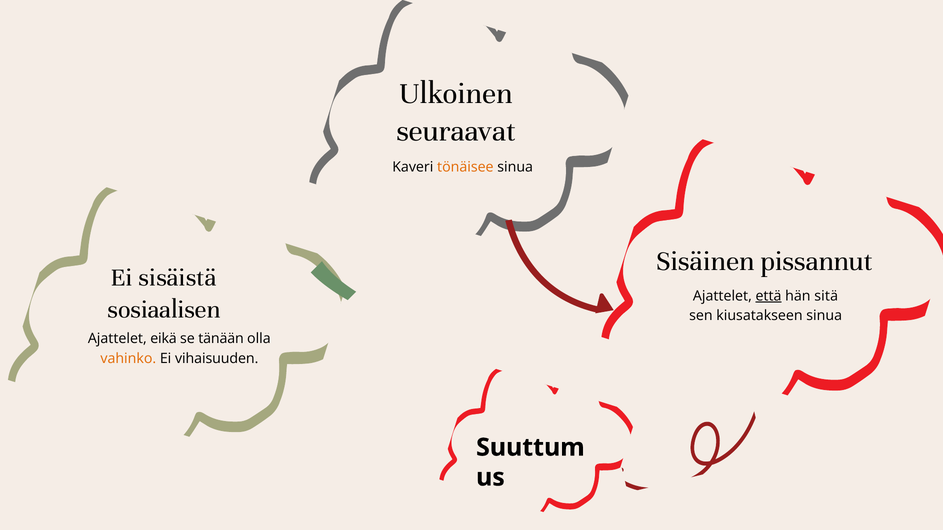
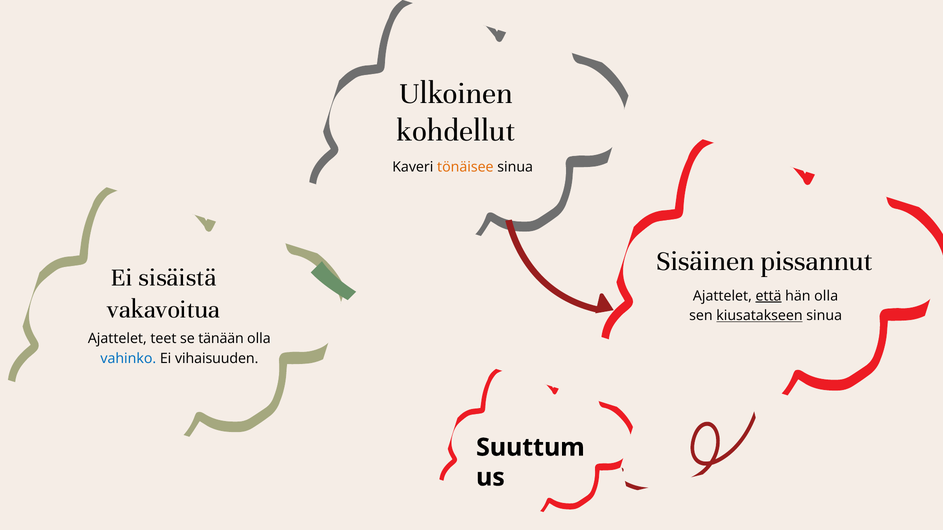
seuraavat: seuraavat -> kohdellut
hän sitä: sitä -> olla
sosiaalisen: sosiaalisen -> vakavoitua
kiusatakseen underline: none -> present
eikä: eikä -> teet
vahinko colour: orange -> blue
